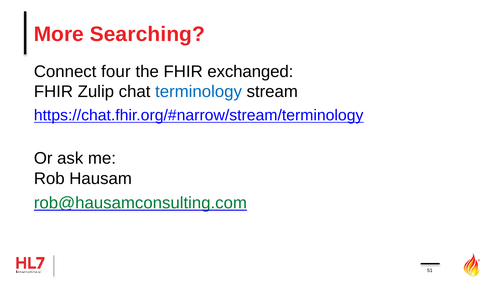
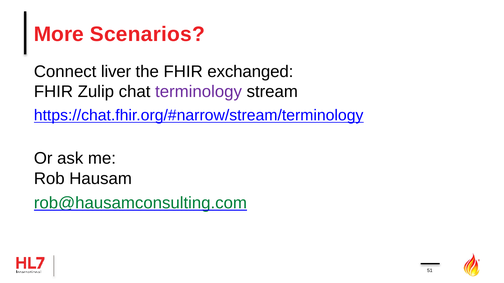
Searching: Searching -> Scenarios
four: four -> liver
terminology colour: blue -> purple
